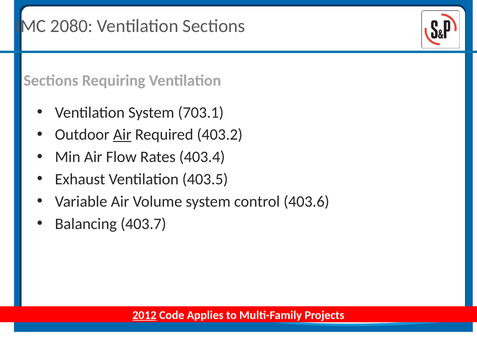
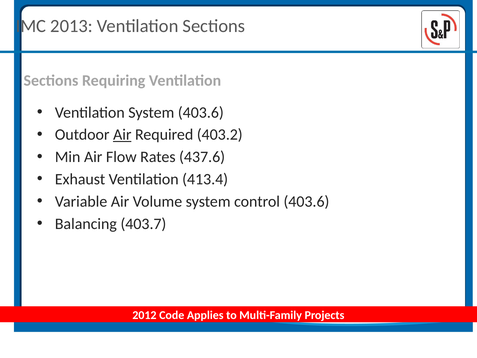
2080: 2080 -> 2013
System 703.1: 703.1 -> 403.6
403.4: 403.4 -> 437.6
403.5: 403.5 -> 413.4
2012 underline: present -> none
